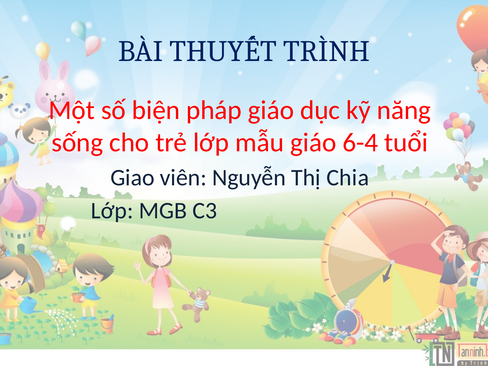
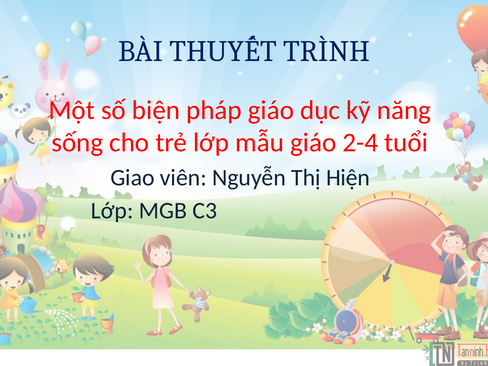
6-4: 6-4 -> 2-4
Chia: Chia -> Hiện
